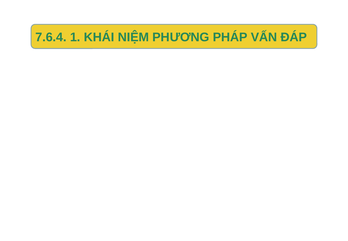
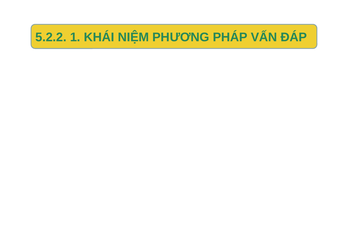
7.6.4: 7.6.4 -> 5.2.2
